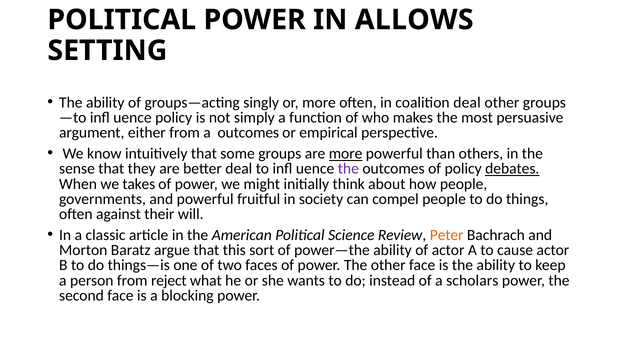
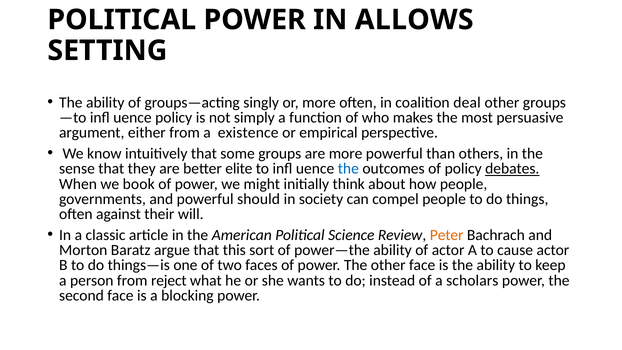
a outcomes: outcomes -> existence
more at (346, 154) underline: present -> none
better deal: deal -> elite
the at (348, 169) colour: purple -> blue
takes: takes -> book
fruitful: fruitful -> should
